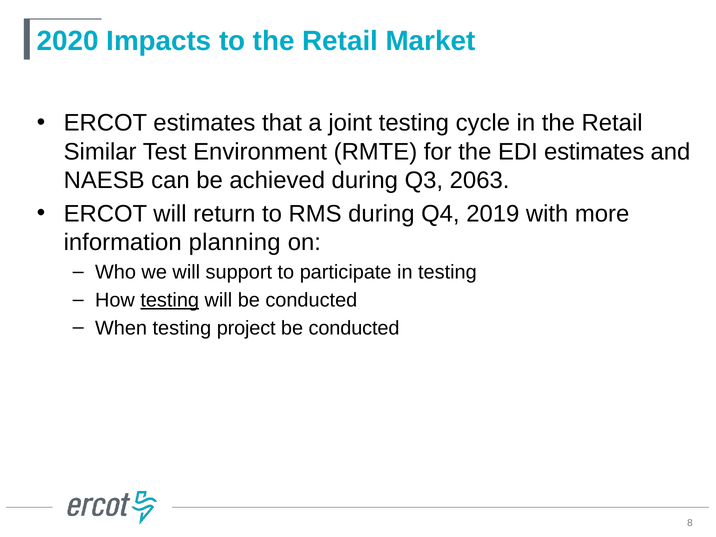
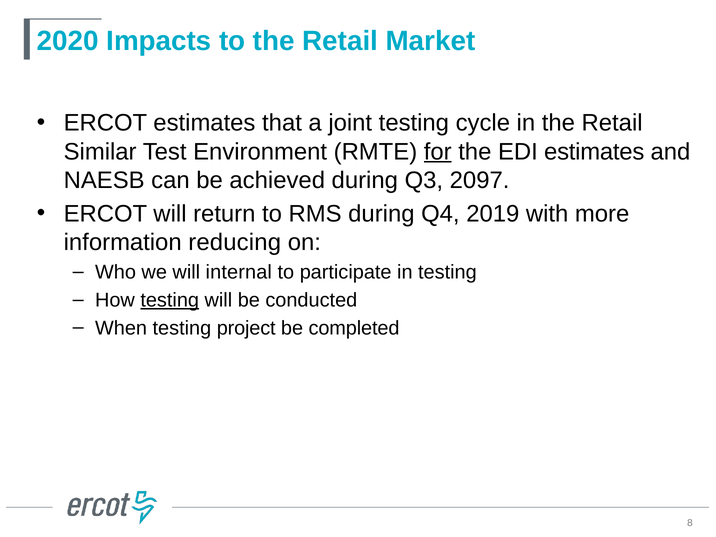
for underline: none -> present
2063: 2063 -> 2097
planning: planning -> reducing
support: support -> internal
conducted at (354, 328): conducted -> completed
